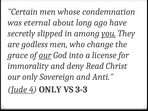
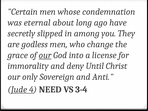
you underline: present -> none
Read: Read -> Until
4 ONLY: ONLY -> NEED
3-3: 3-3 -> 3-4
